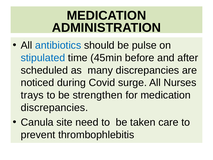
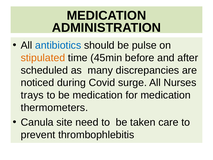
stipulated colour: blue -> orange
be strengthen: strengthen -> medication
discrepancies at (54, 107): discrepancies -> thermometers
